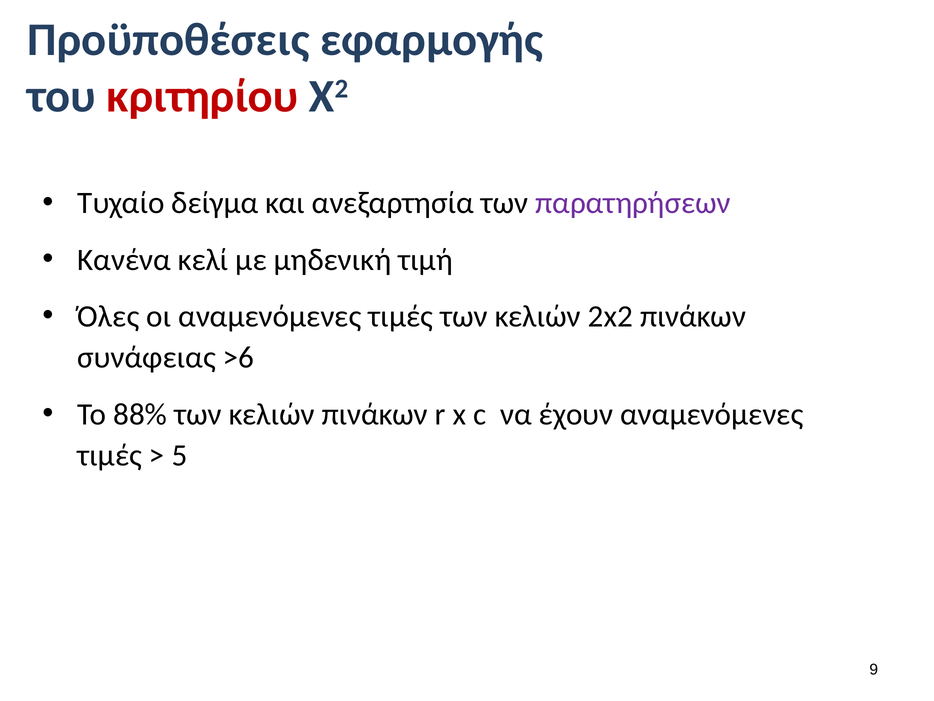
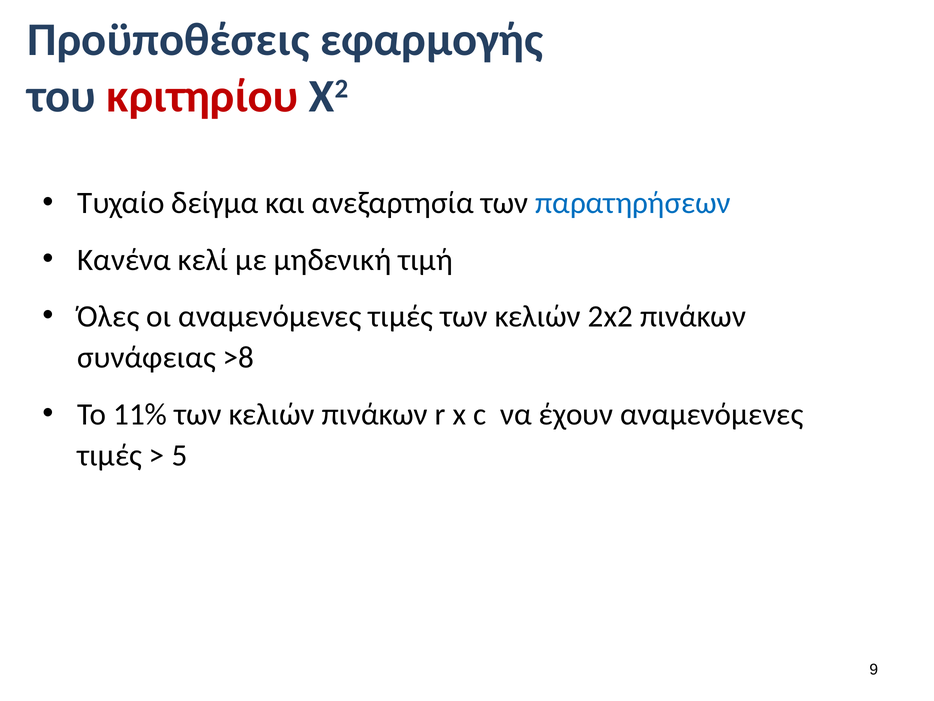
παρατηρήσεων colour: purple -> blue
>6: >6 -> >8
88%: 88% -> 11%
